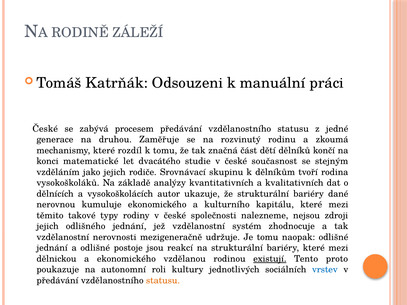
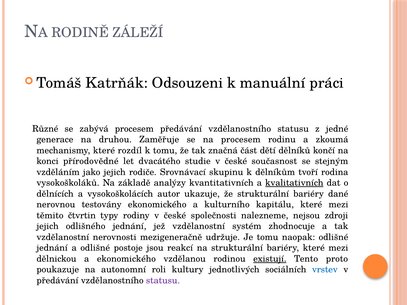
České at (45, 129): České -> Různé
na rozvinutý: rozvinutý -> procesem
matematické: matematické -> přírodovědné
kvalitativních underline: none -> present
kumuluje: kumuluje -> testovány
takové: takové -> čtvrtin
statusu at (163, 281) colour: orange -> purple
